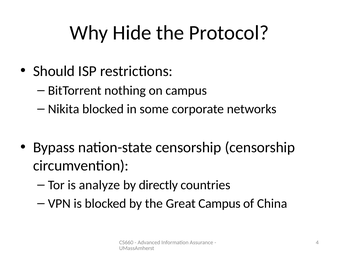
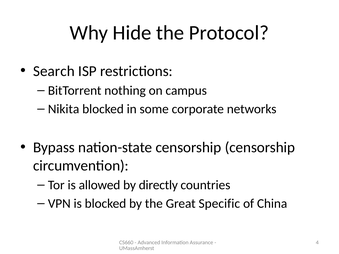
Should: Should -> Search
analyze: analyze -> allowed
Great Campus: Campus -> Specific
